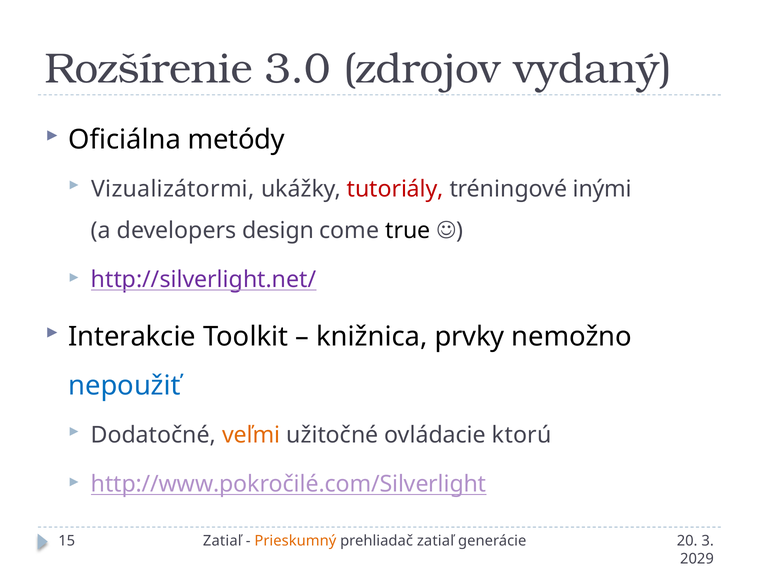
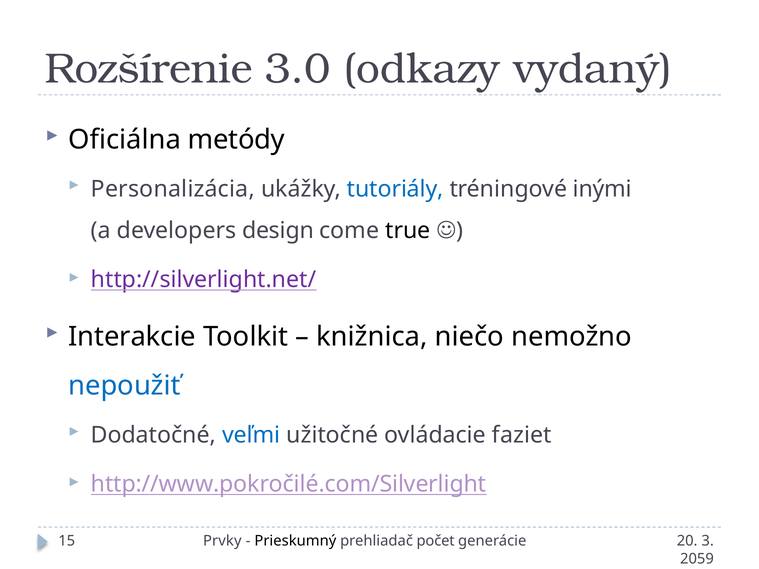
zdrojov: zdrojov -> odkazy
Vizualizátormi: Vizualizátormi -> Personalizácia
tutoriály colour: red -> blue
prvky: prvky -> niečo
veľmi colour: orange -> blue
ktorú: ktorú -> faziet
Zatiaľ at (222, 541): Zatiaľ -> Prvky
Prieskumný colour: orange -> black
prehliadač zatiaľ: zatiaľ -> počet
2029: 2029 -> 2059
